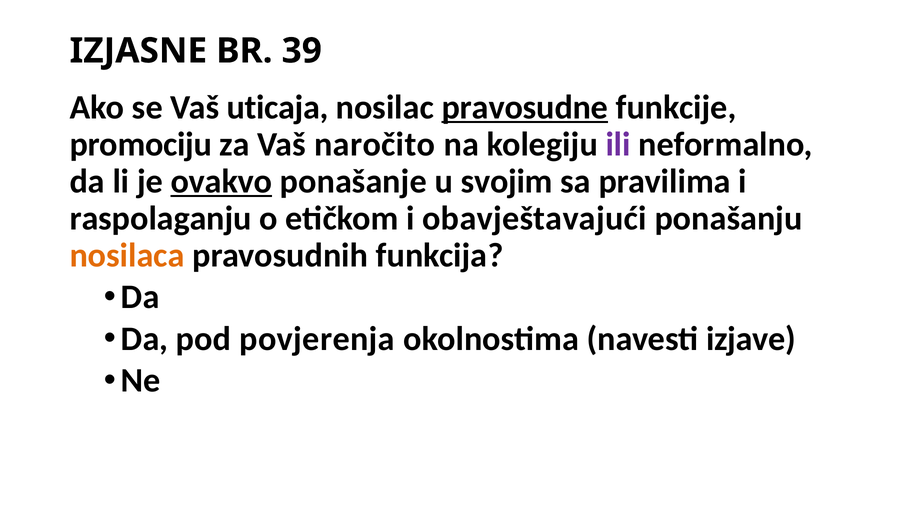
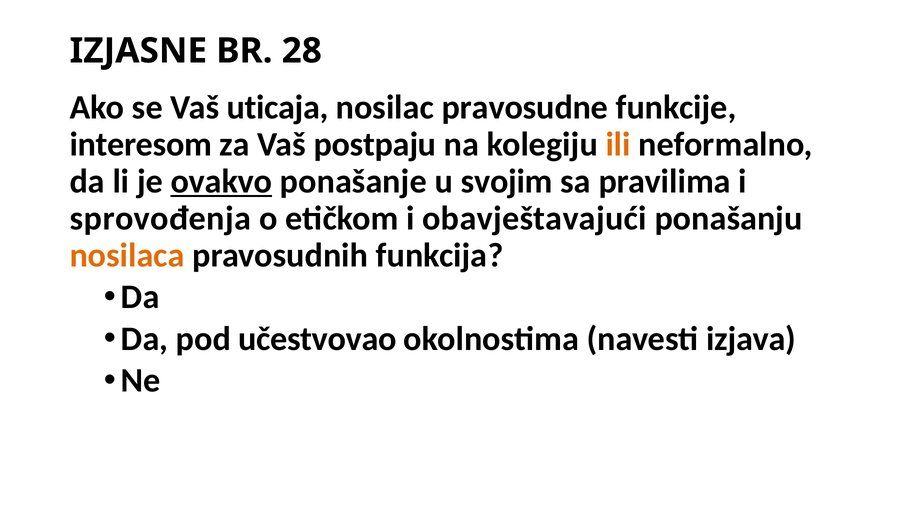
39: 39 -> 28
pravosudne underline: present -> none
promociju: promociju -> interesom
naročito: naročito -> postpaju
ili colour: purple -> orange
raspolaganju: raspolaganju -> sprovođenja
povjerenja: povjerenja -> učestvovao
izjave: izjave -> izjava
